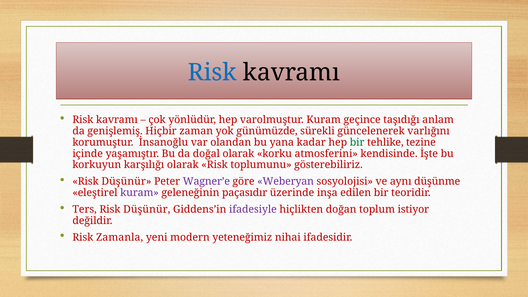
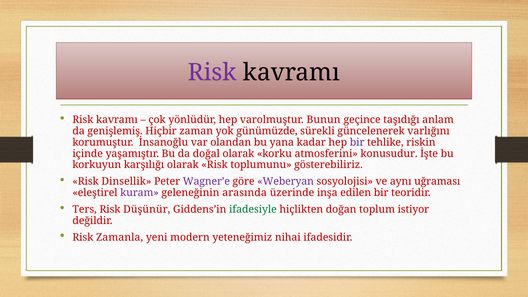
Risk at (212, 72) colour: blue -> purple
varolmuştur Kuram: Kuram -> Bunun
bir at (357, 142) colour: green -> purple
tezine: tezine -> riskin
kendisinde: kendisinde -> konusudur
Düşünür at (126, 181): Düşünür -> Dinsellik
düşünme: düşünme -> uğraması
paçasıdır: paçasıdır -> arasında
ifadesiyle colour: purple -> green
